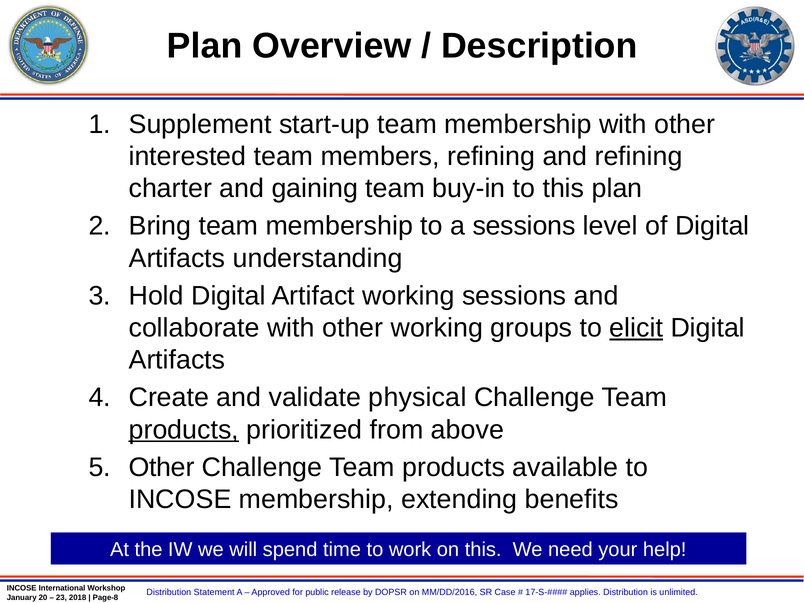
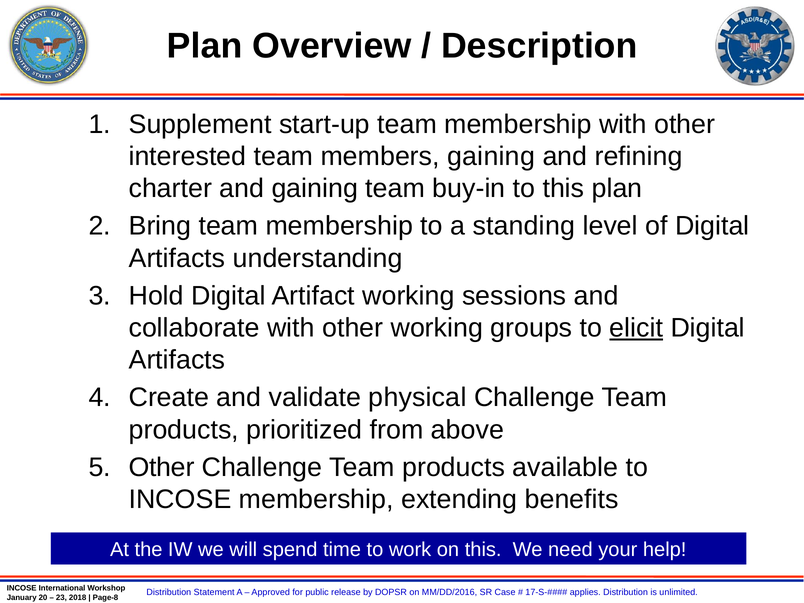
members refining: refining -> gaining
a sessions: sessions -> standing
products at (184, 430) underline: present -> none
